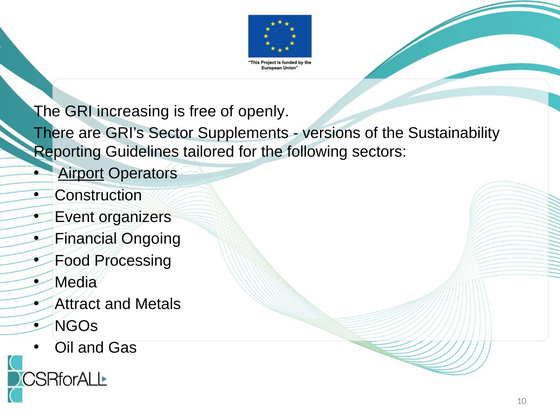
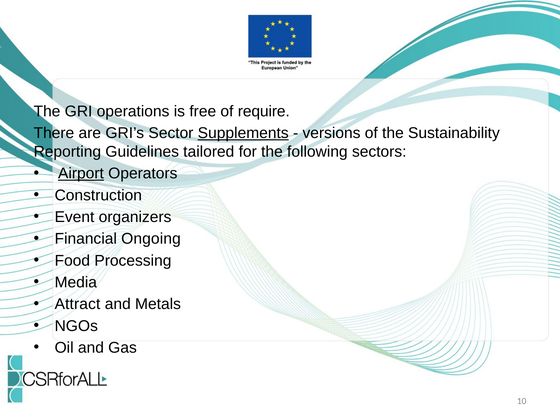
increasing: increasing -> operations
openly: openly -> require
Supplements underline: none -> present
